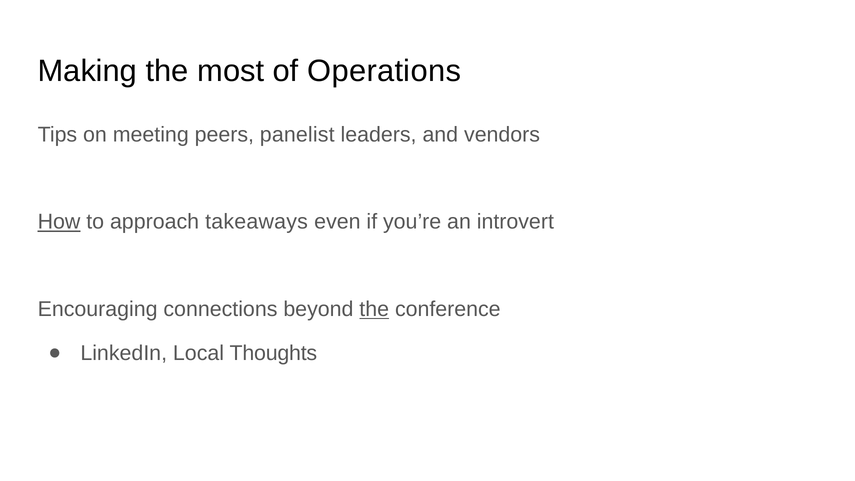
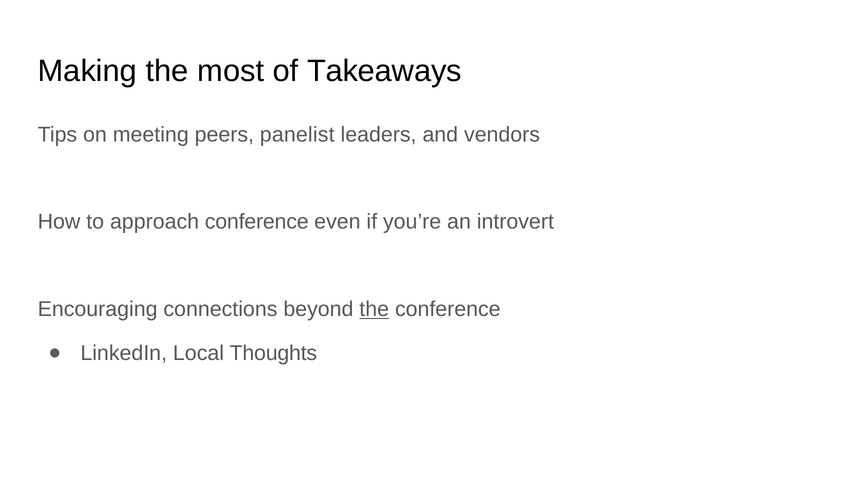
Operations: Operations -> Takeaways
How underline: present -> none
approach takeaways: takeaways -> conference
